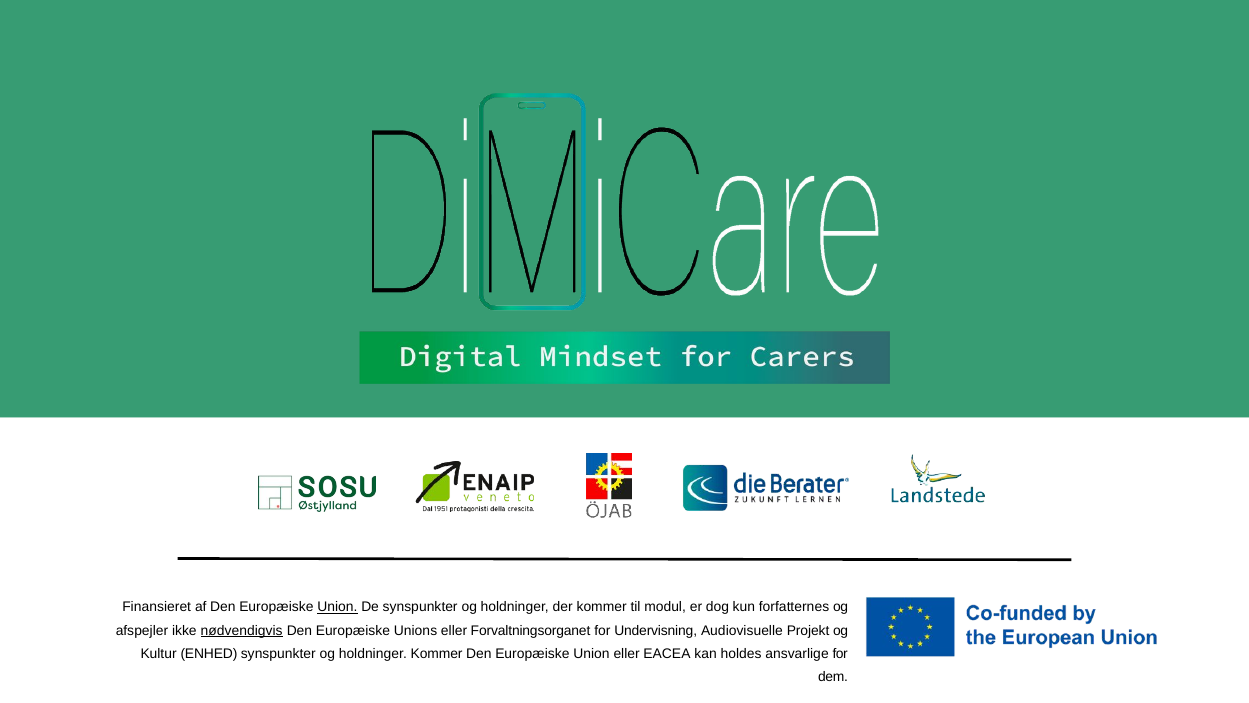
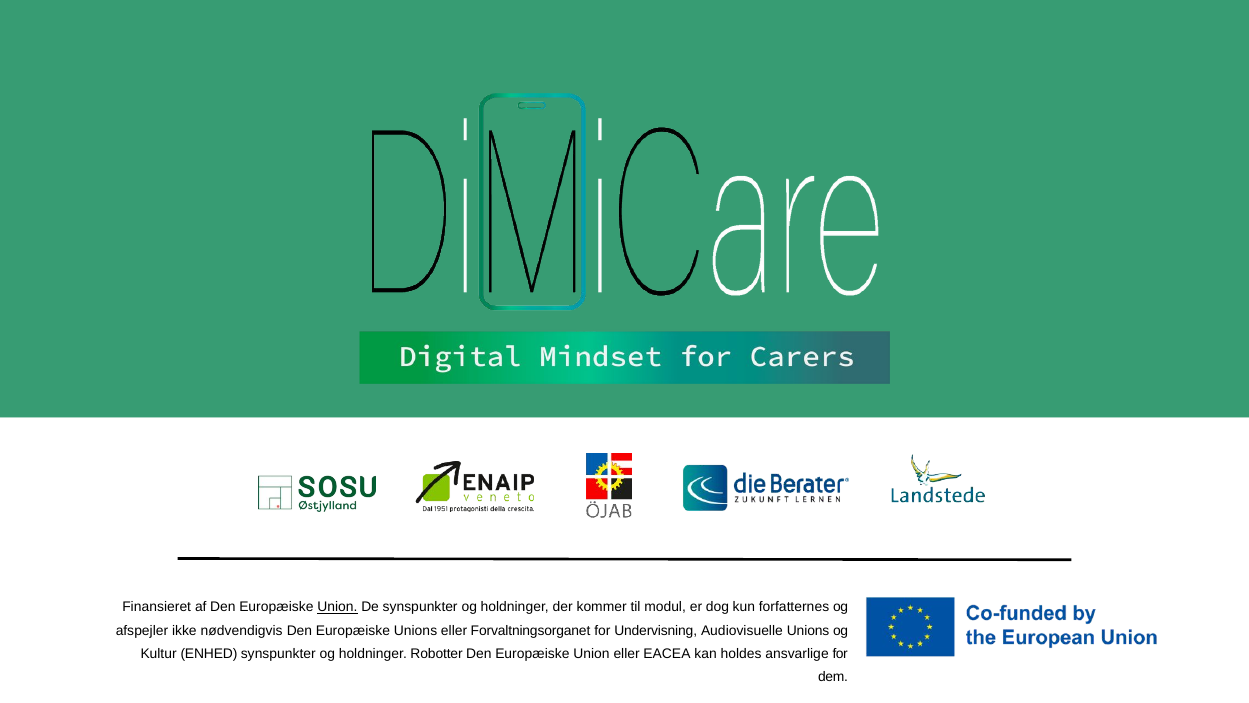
nødvendigvis underline: present -> none
Audiovisuelle Projekt: Projekt -> Unions
holdninger Kommer: Kommer -> Robotter
